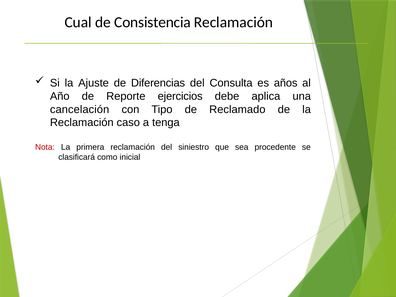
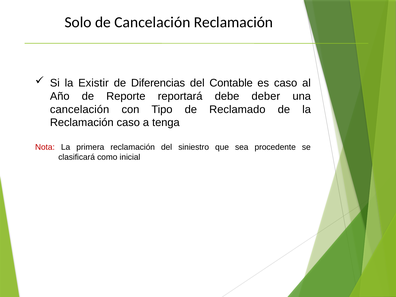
Cual: Cual -> Solo
de Consistencia: Consistencia -> Cancelación
Ajuste: Ajuste -> Existir
Consulta: Consulta -> Contable
es años: años -> caso
ejercicios: ejercicios -> reportará
aplica: aplica -> deber
